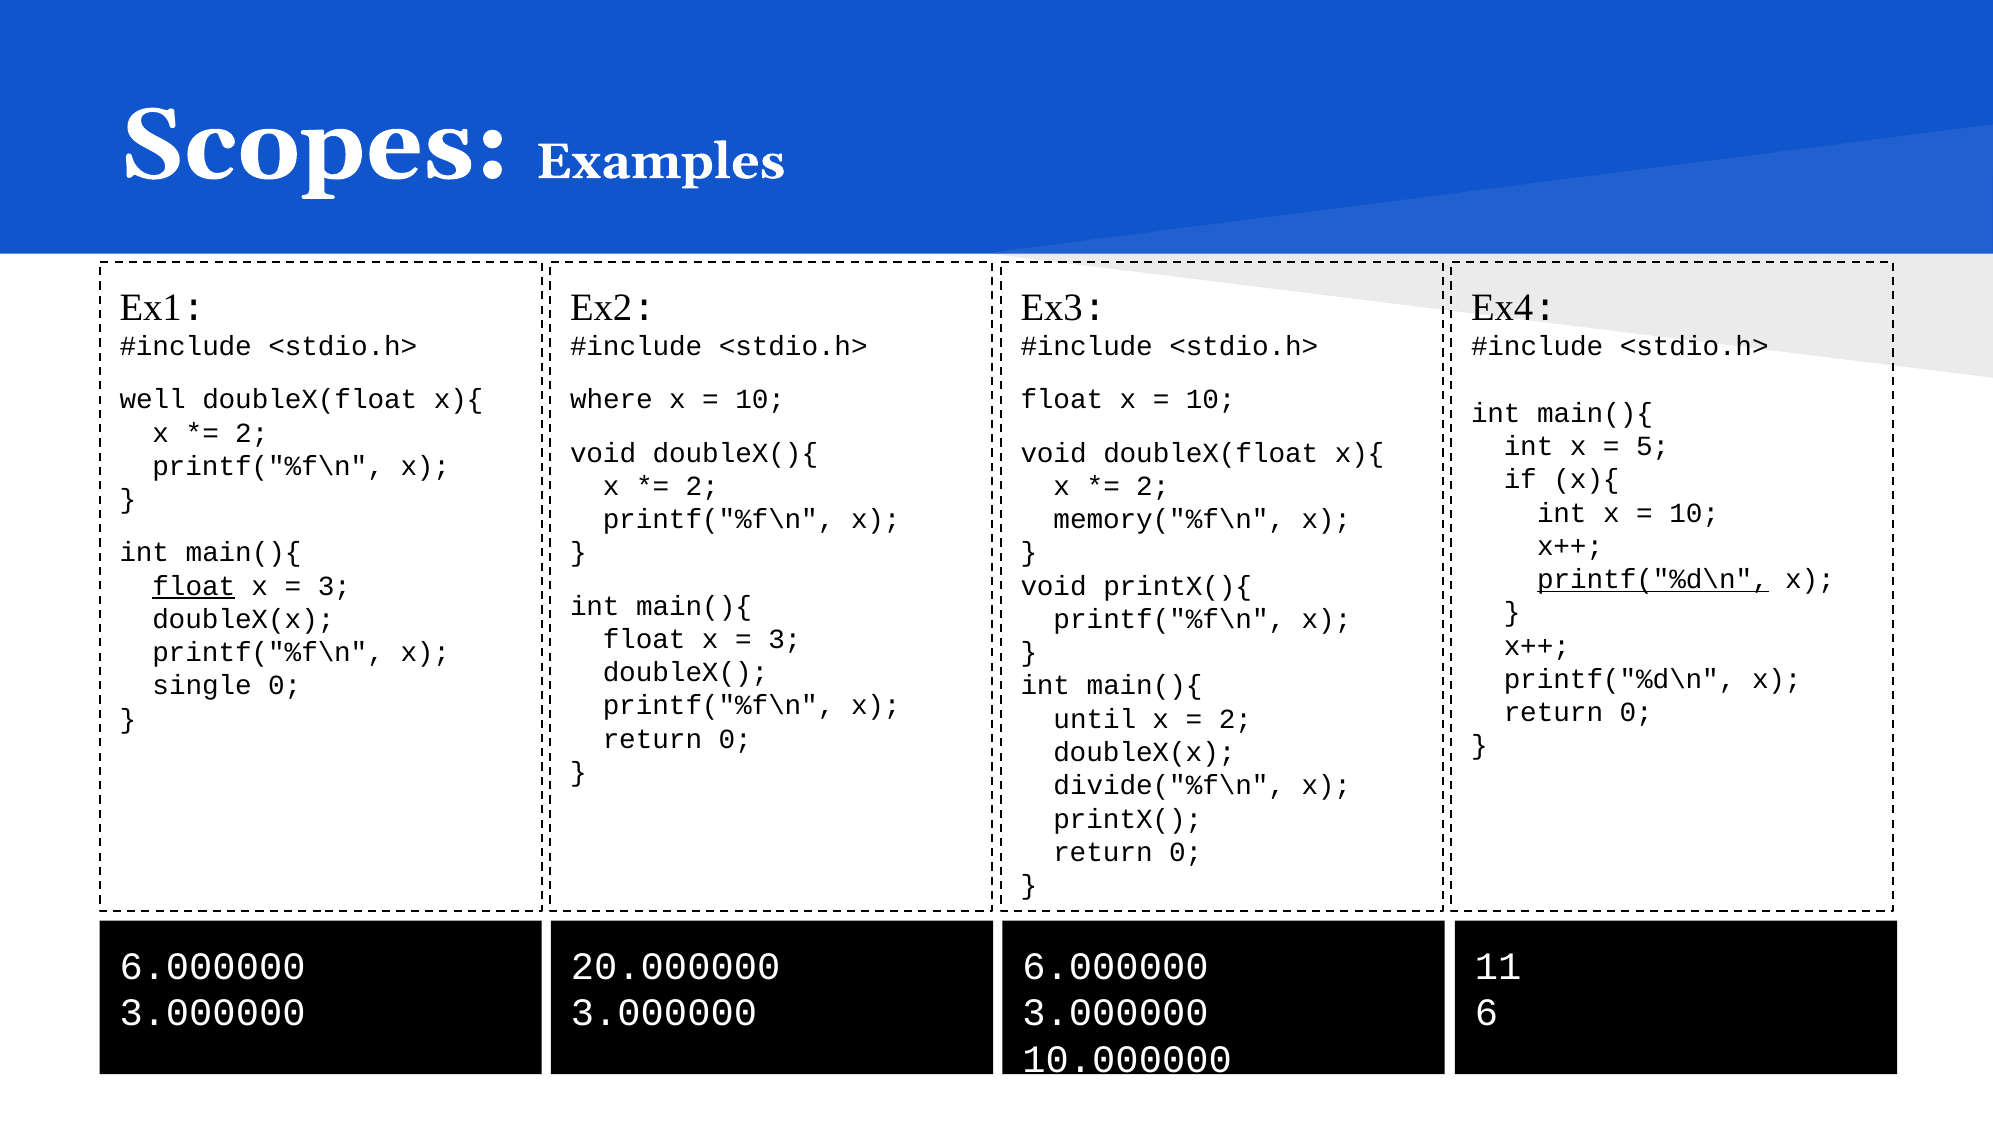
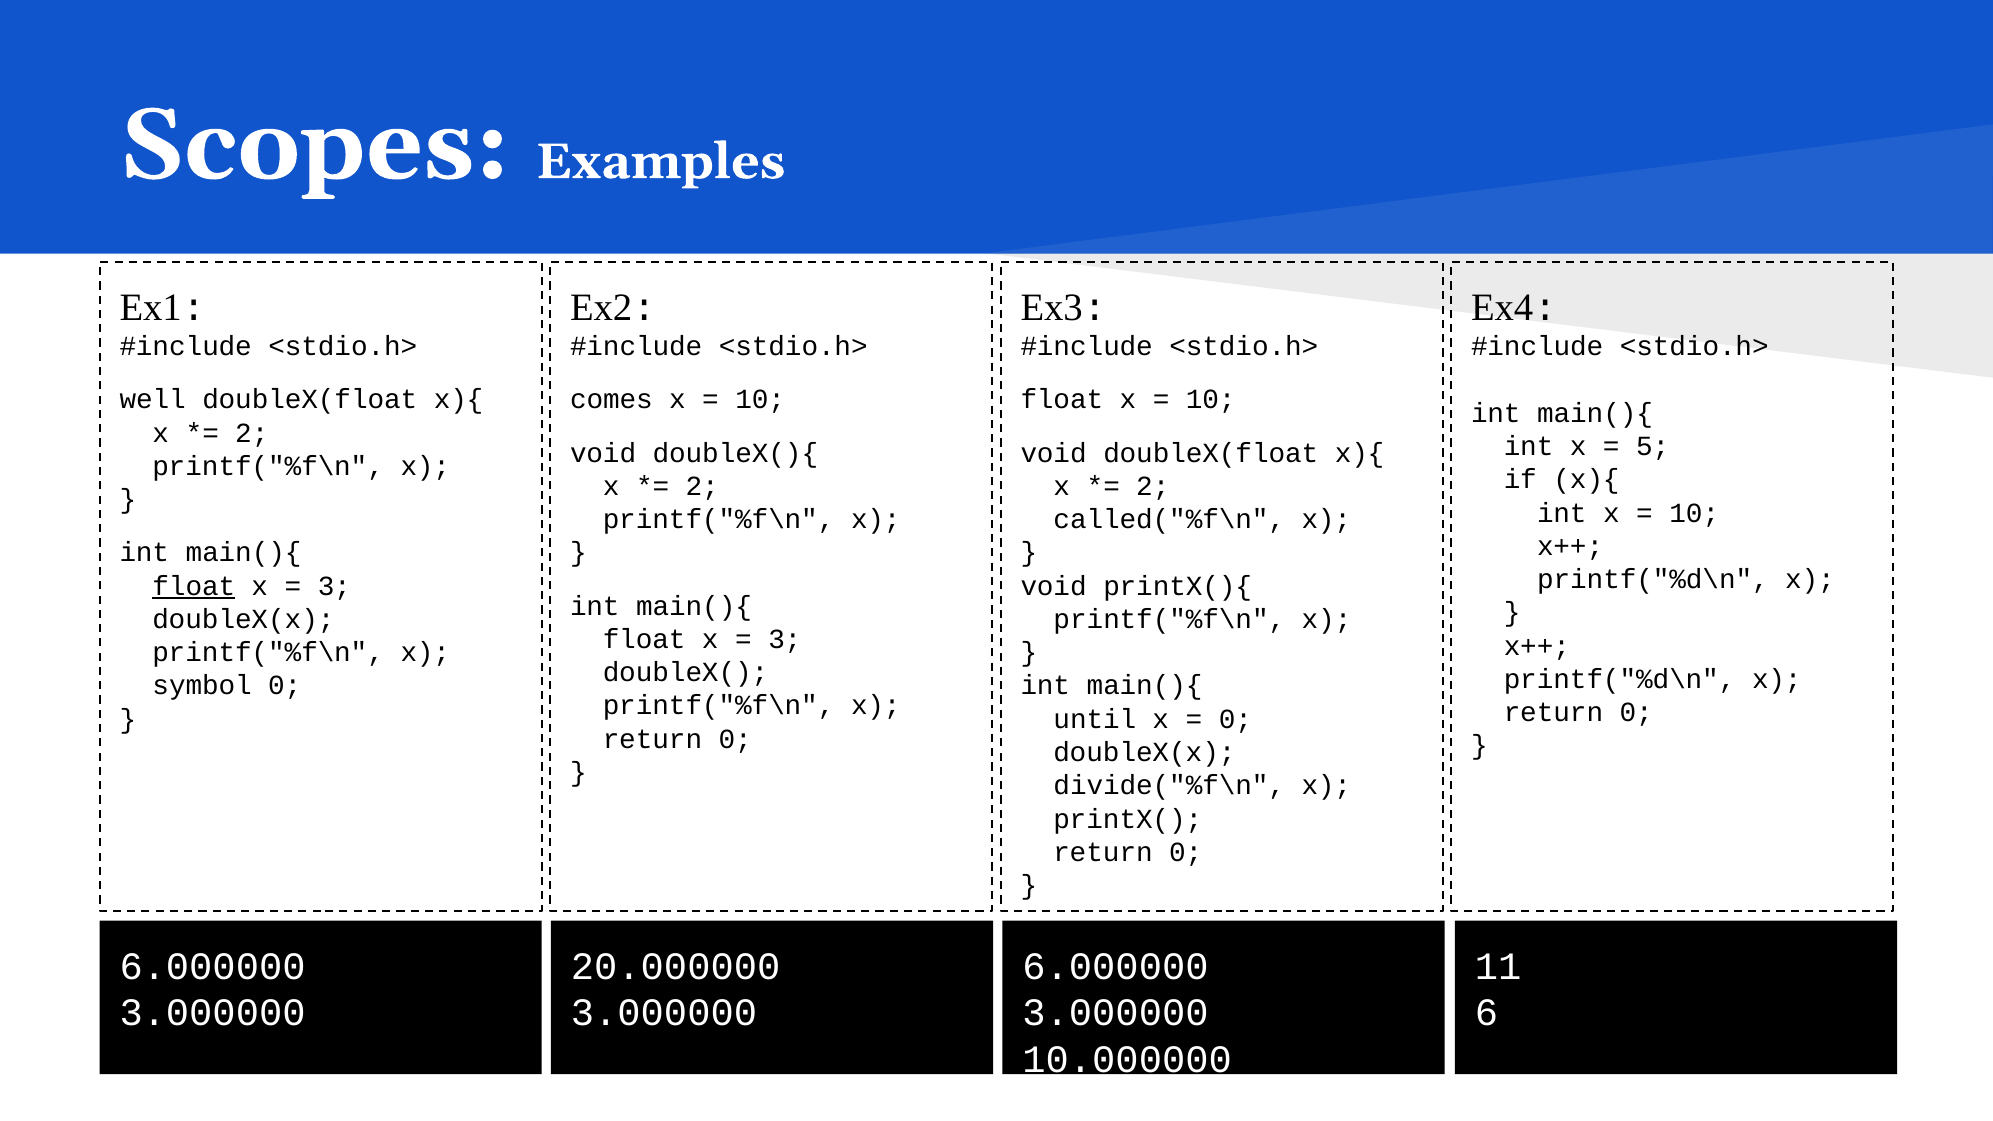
where: where -> comes
memory("%f\n: memory("%f\n -> called("%f\n
printf("%d\n at (1653, 580) underline: present -> none
single: single -> symbol
2 at (1235, 719): 2 -> 0
